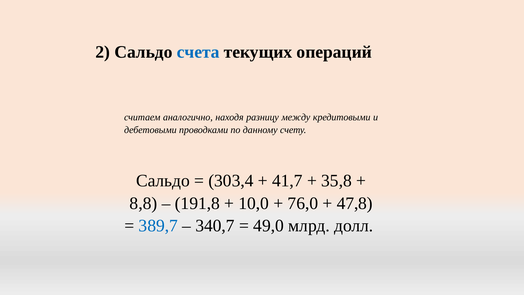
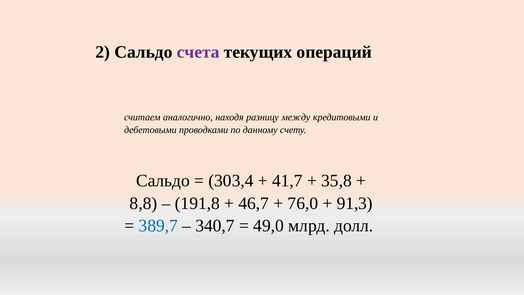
счета colour: blue -> purple
10,0: 10,0 -> 46,7
47,8: 47,8 -> 91,3
